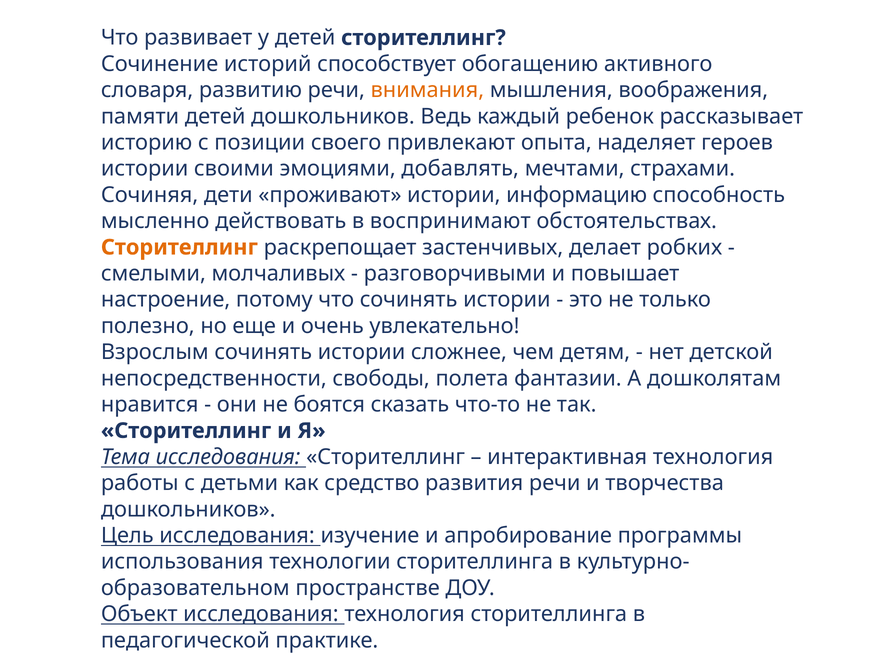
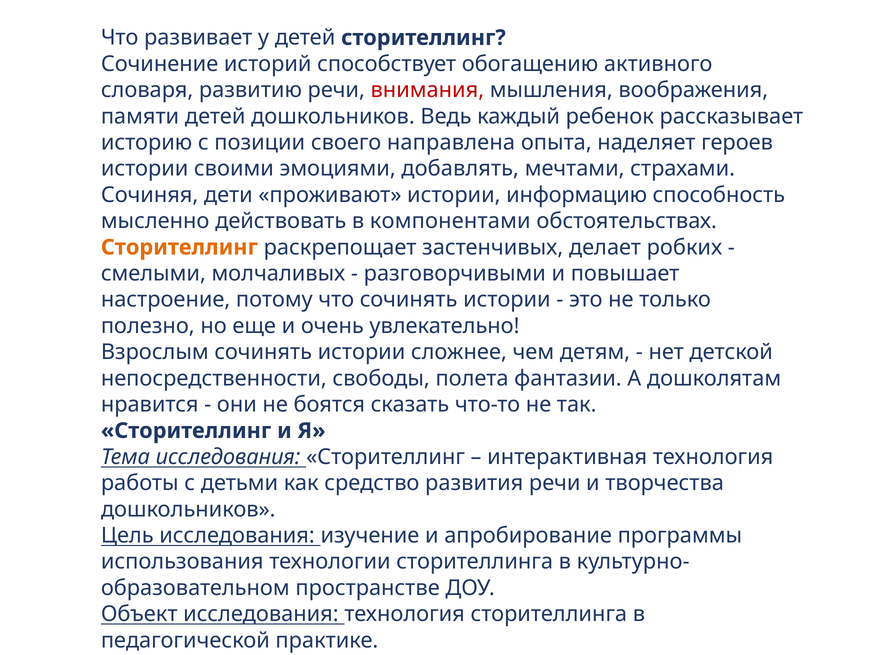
внимания colour: orange -> red
привлекают: привлекают -> направлена
воспринимают: воспринимают -> компонентами
